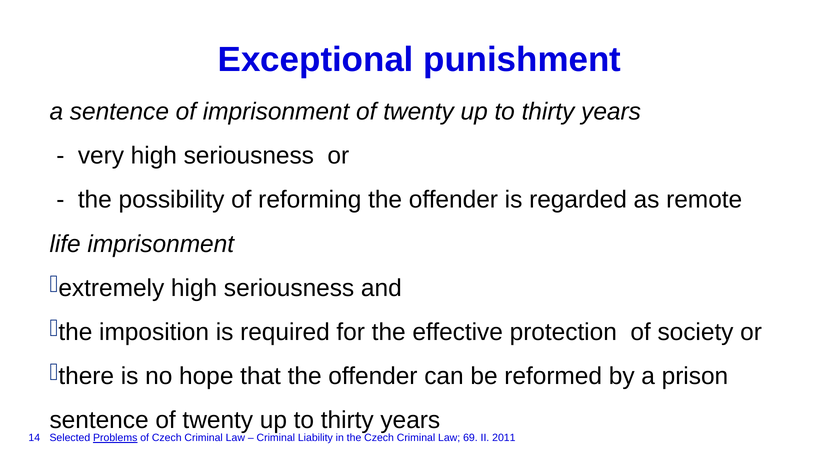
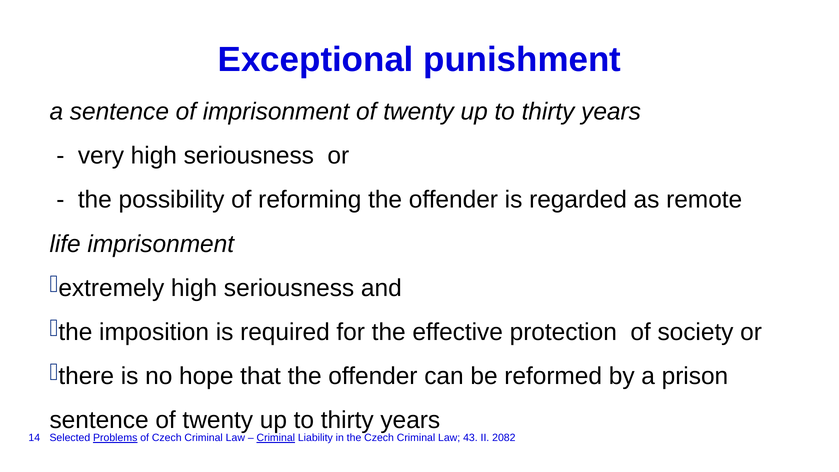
Criminal at (276, 438) underline: none -> present
69: 69 -> 43
2011: 2011 -> 2082
